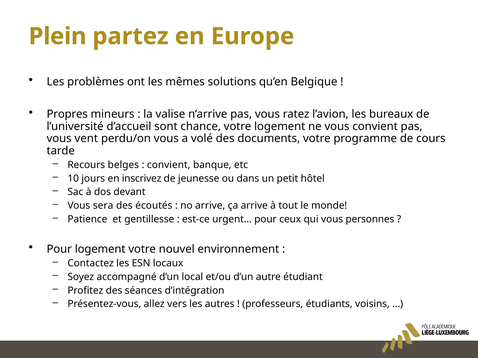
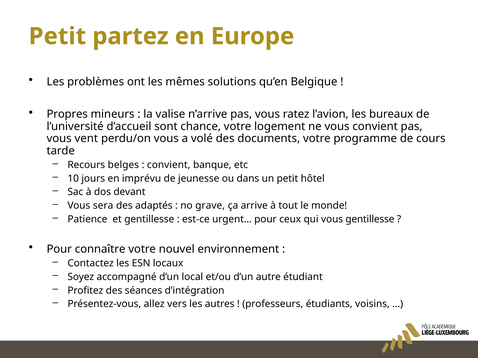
Plein at (58, 36): Plein -> Petit
inscrivez: inscrivez -> imprévu
écoutés: écoutés -> adaptés
no arrive: arrive -> grave
vous personnes: personnes -> gentillesse
Pour logement: logement -> connaître
